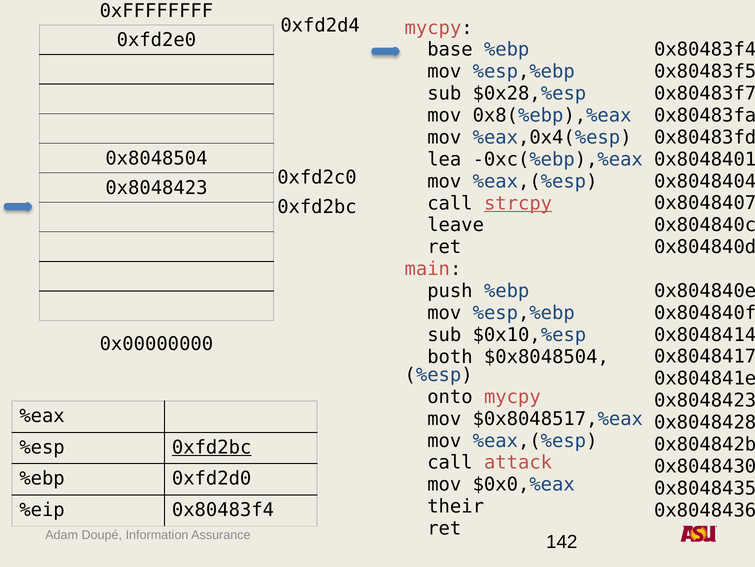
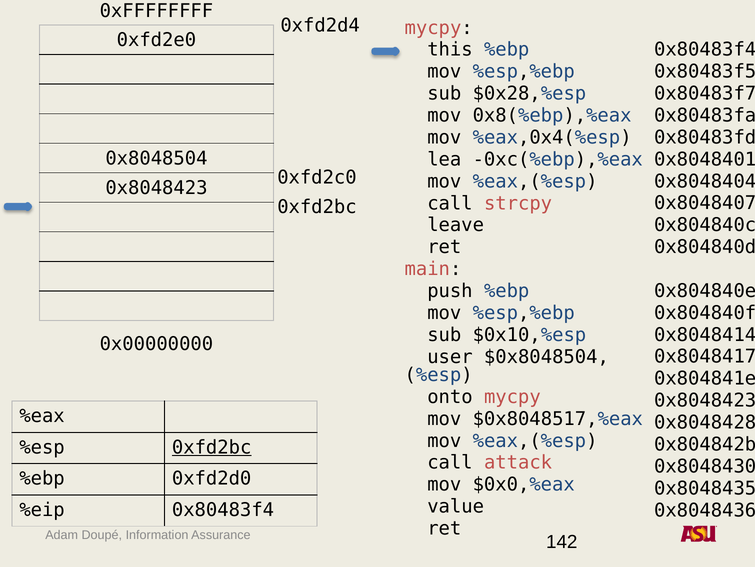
base: base -> this
strcpy underline: present -> none
both: both -> user
their: their -> value
